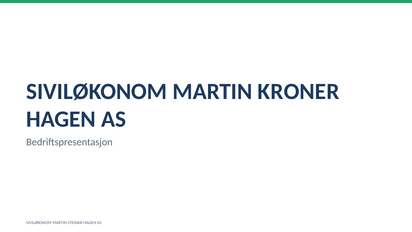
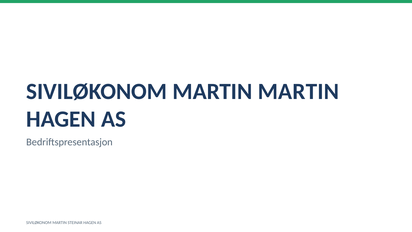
MARTIN KRONER: KRONER -> MARTIN
